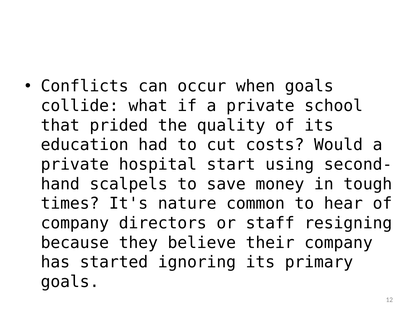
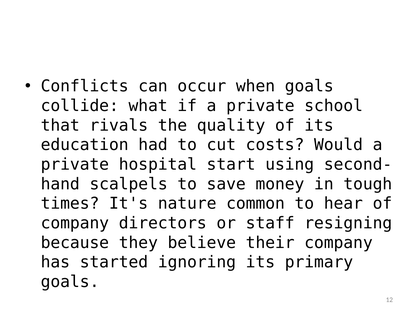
prided: prided -> rivals
